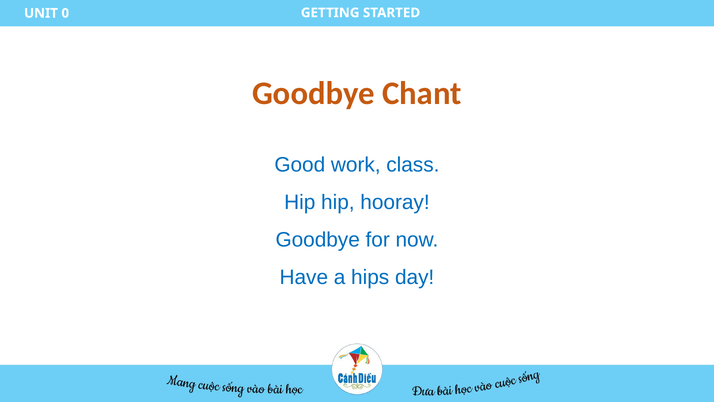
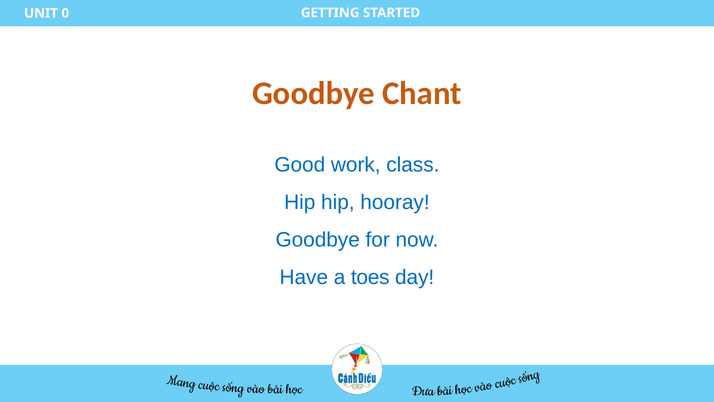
hips: hips -> toes
